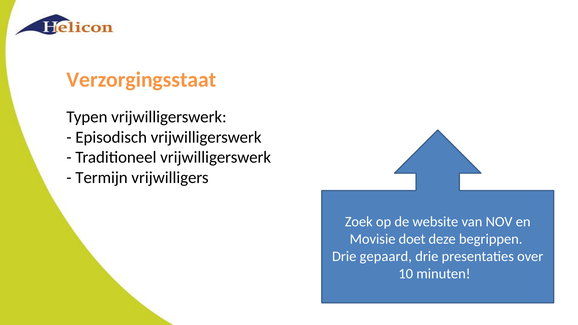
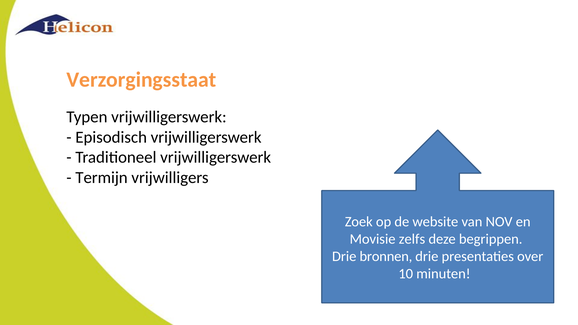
doet: doet -> zelfs
gepaard: gepaard -> bronnen
